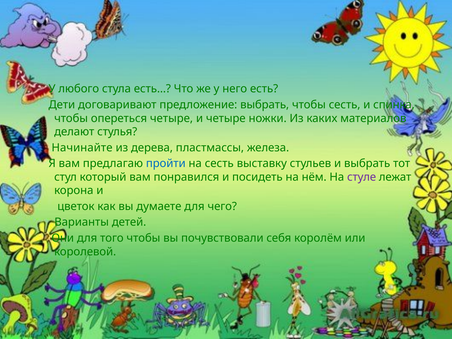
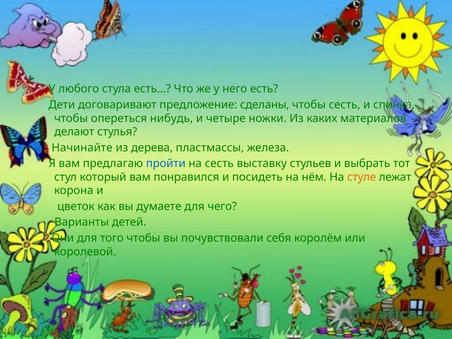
предложение выбрать: выбрать -> сделаны
опереться четыре: четыре -> нибудь
стуле colour: purple -> orange
